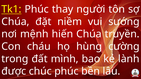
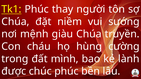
hiến: hiến -> giàu
